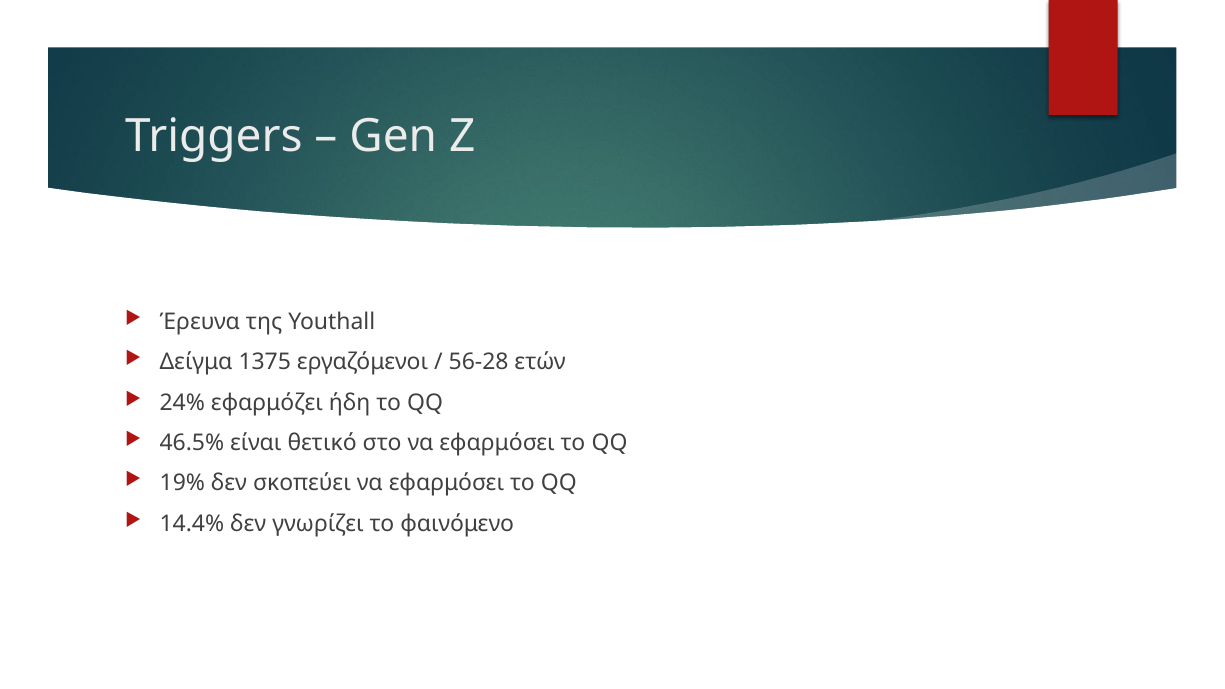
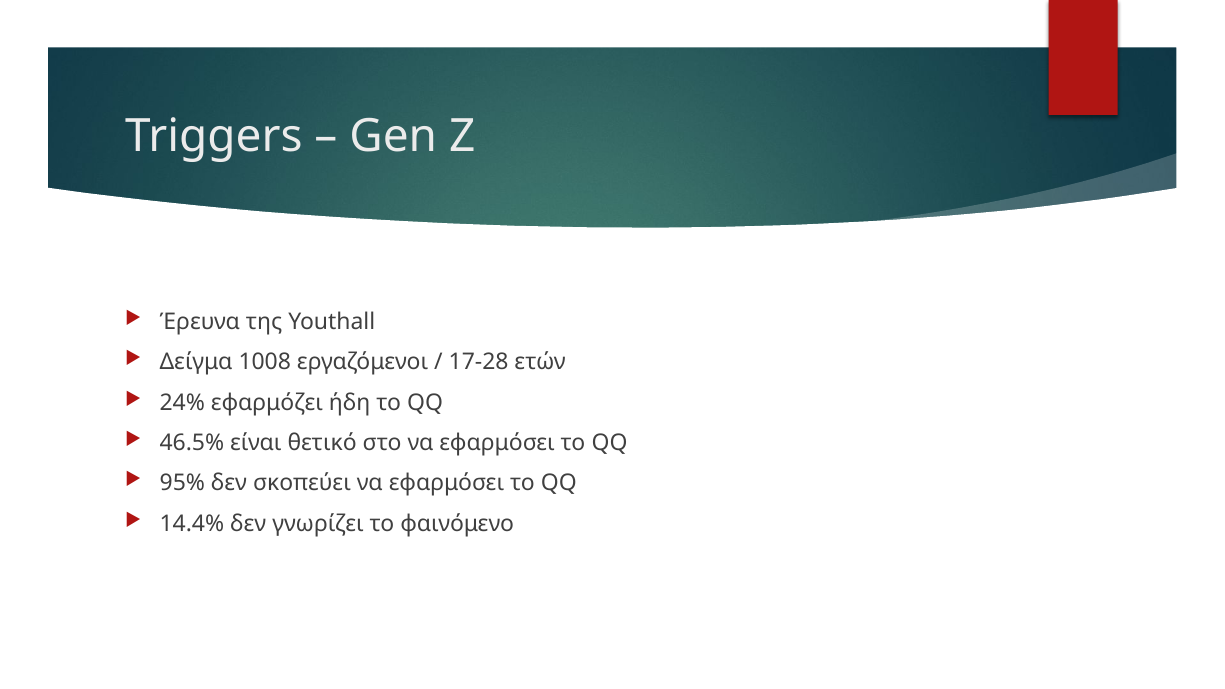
1375: 1375 -> 1008
56-28: 56-28 -> 17-28
19%: 19% -> 95%
